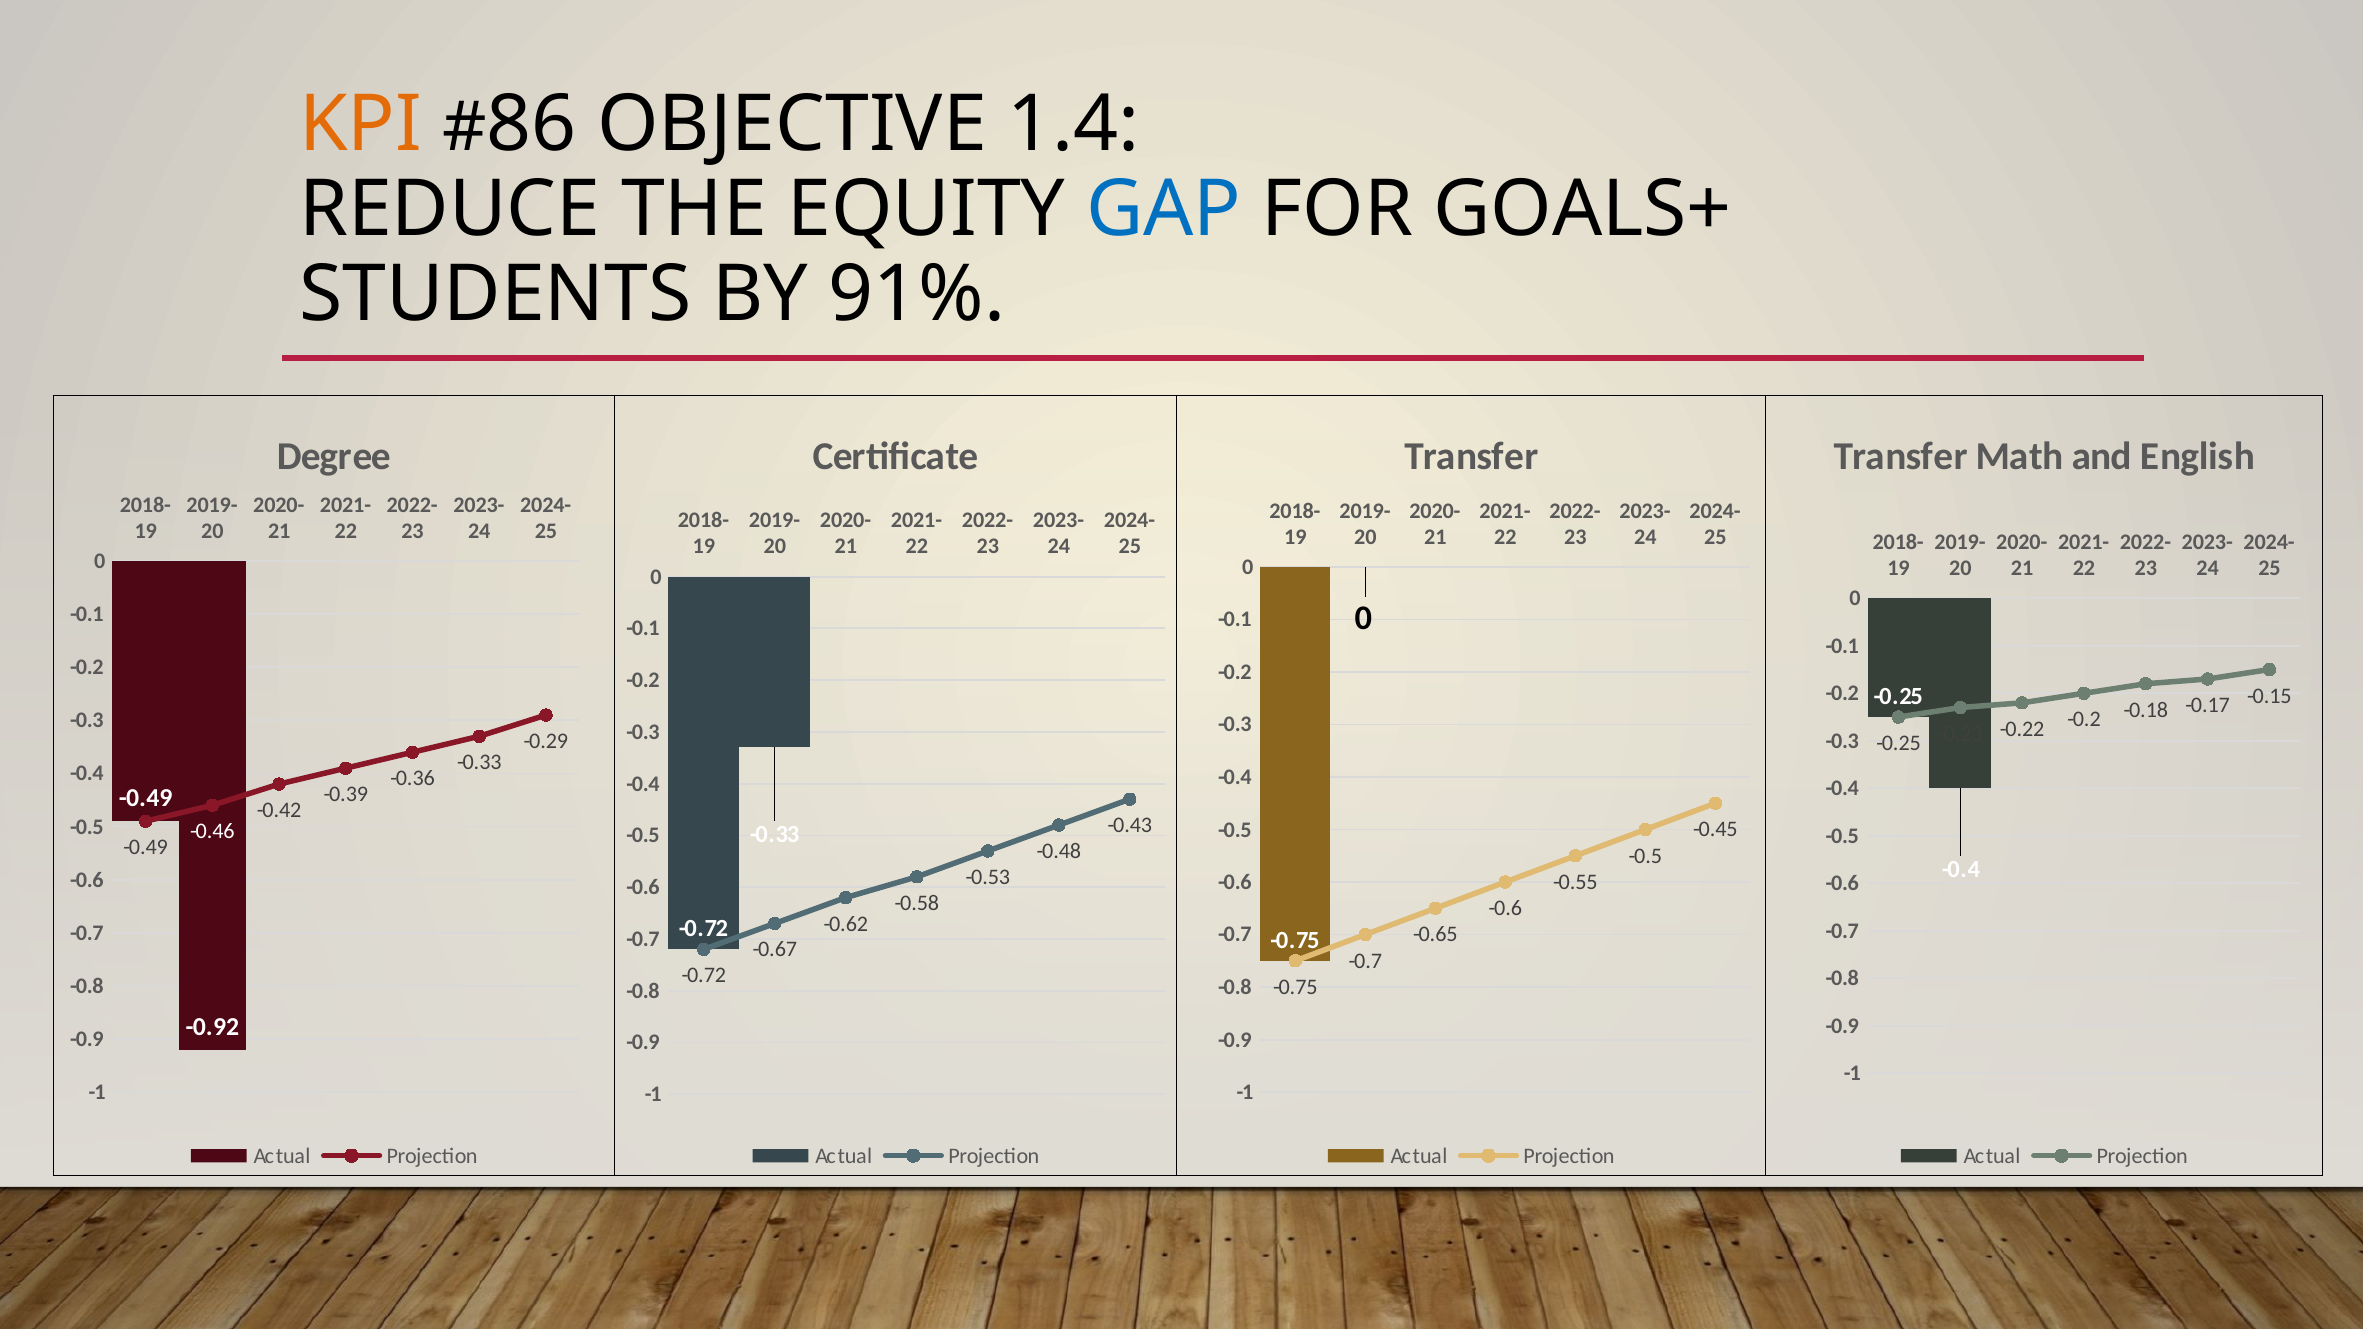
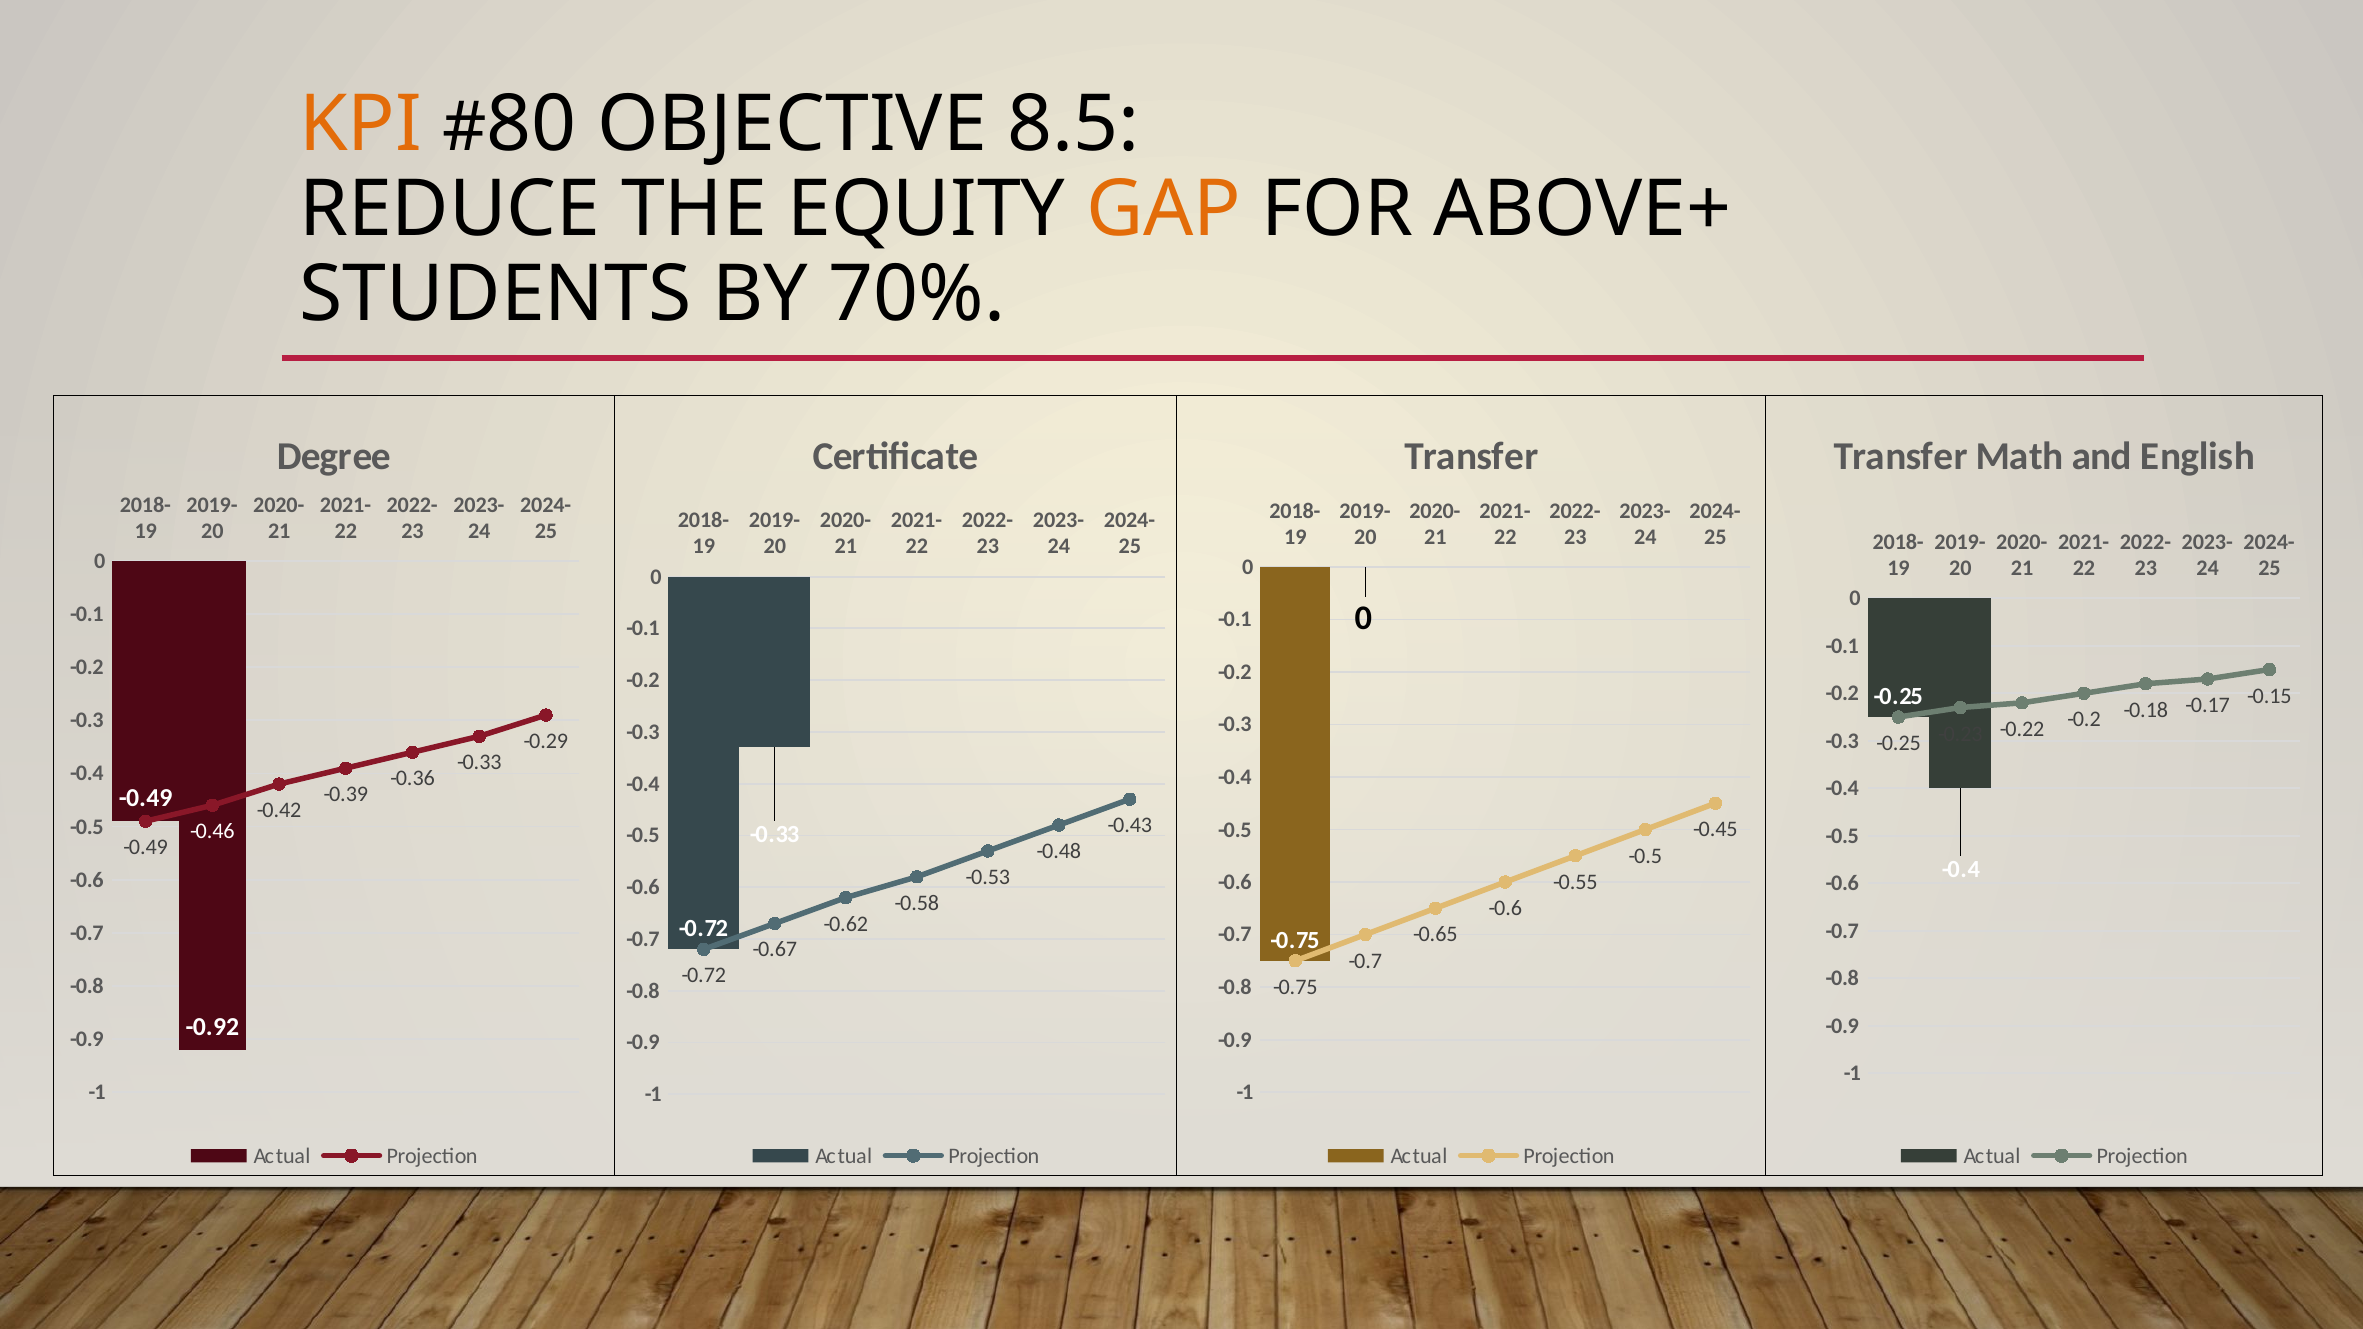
86: 86 -> 80
1.4: 1.4 -> 8.5
GAP colour: blue -> orange
GOALS+: GOALS+ -> ABOVE+
91%: 91% -> 70%
